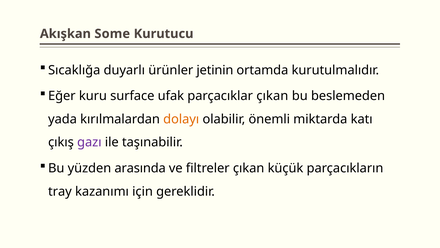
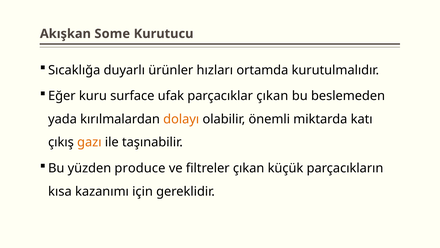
jetinin: jetinin -> hızları
gazı colour: purple -> orange
arasında: arasında -> produce
tray: tray -> kısa
